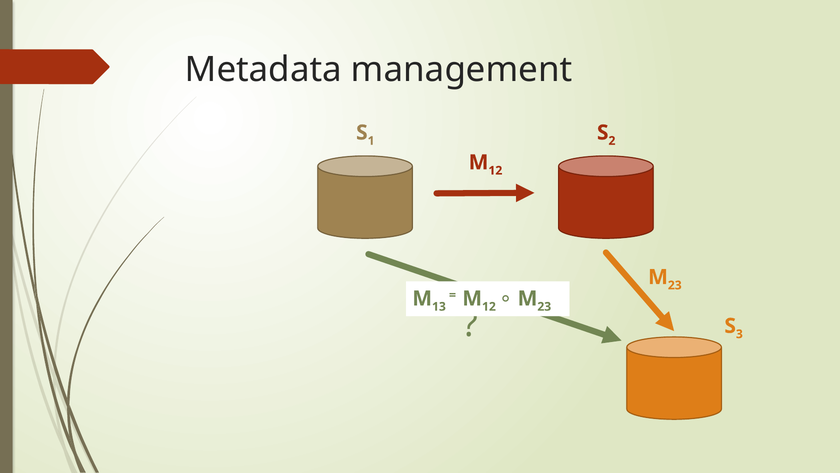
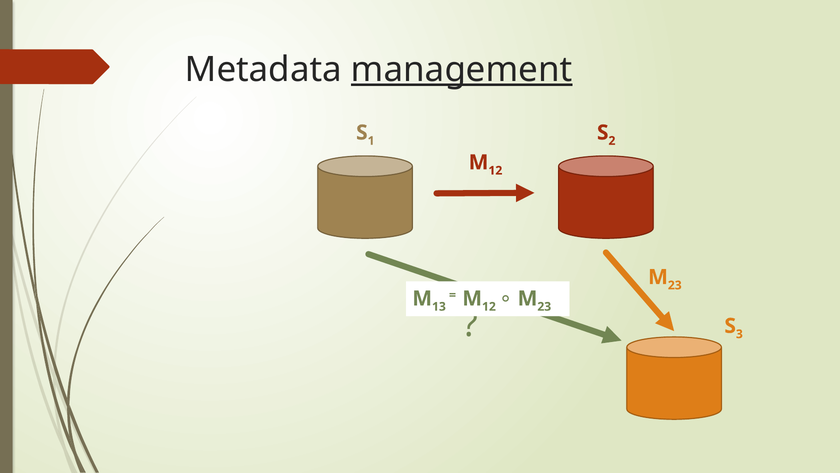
management underline: none -> present
